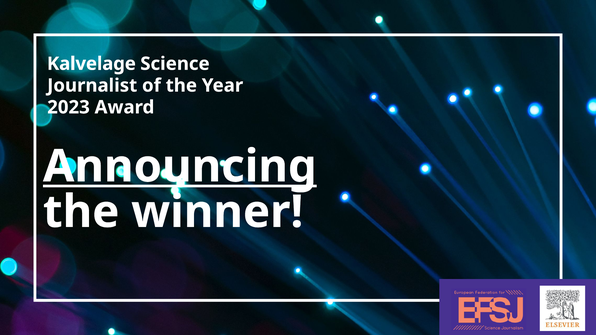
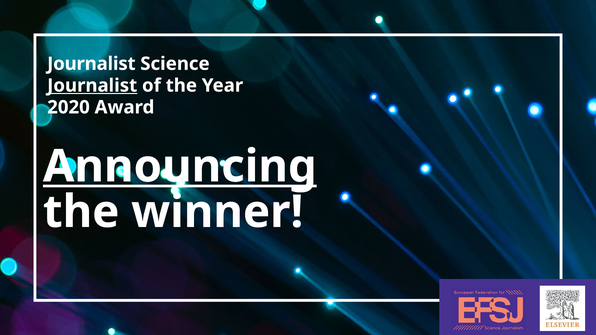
Kalvelage at (91, 64): Kalvelage -> Journalist
Journalist at (92, 86) underline: none -> present
2023: 2023 -> 2020
